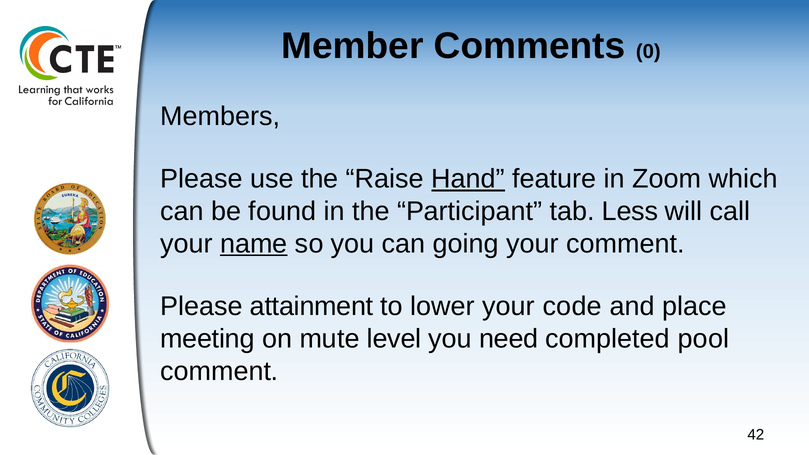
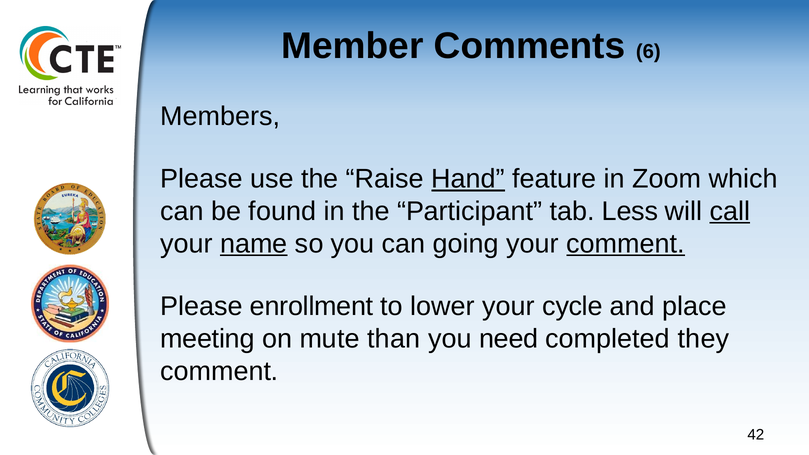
0: 0 -> 6
call underline: none -> present
comment at (626, 244) underline: none -> present
attainment: attainment -> enrollment
code: code -> cycle
level: level -> than
pool: pool -> they
